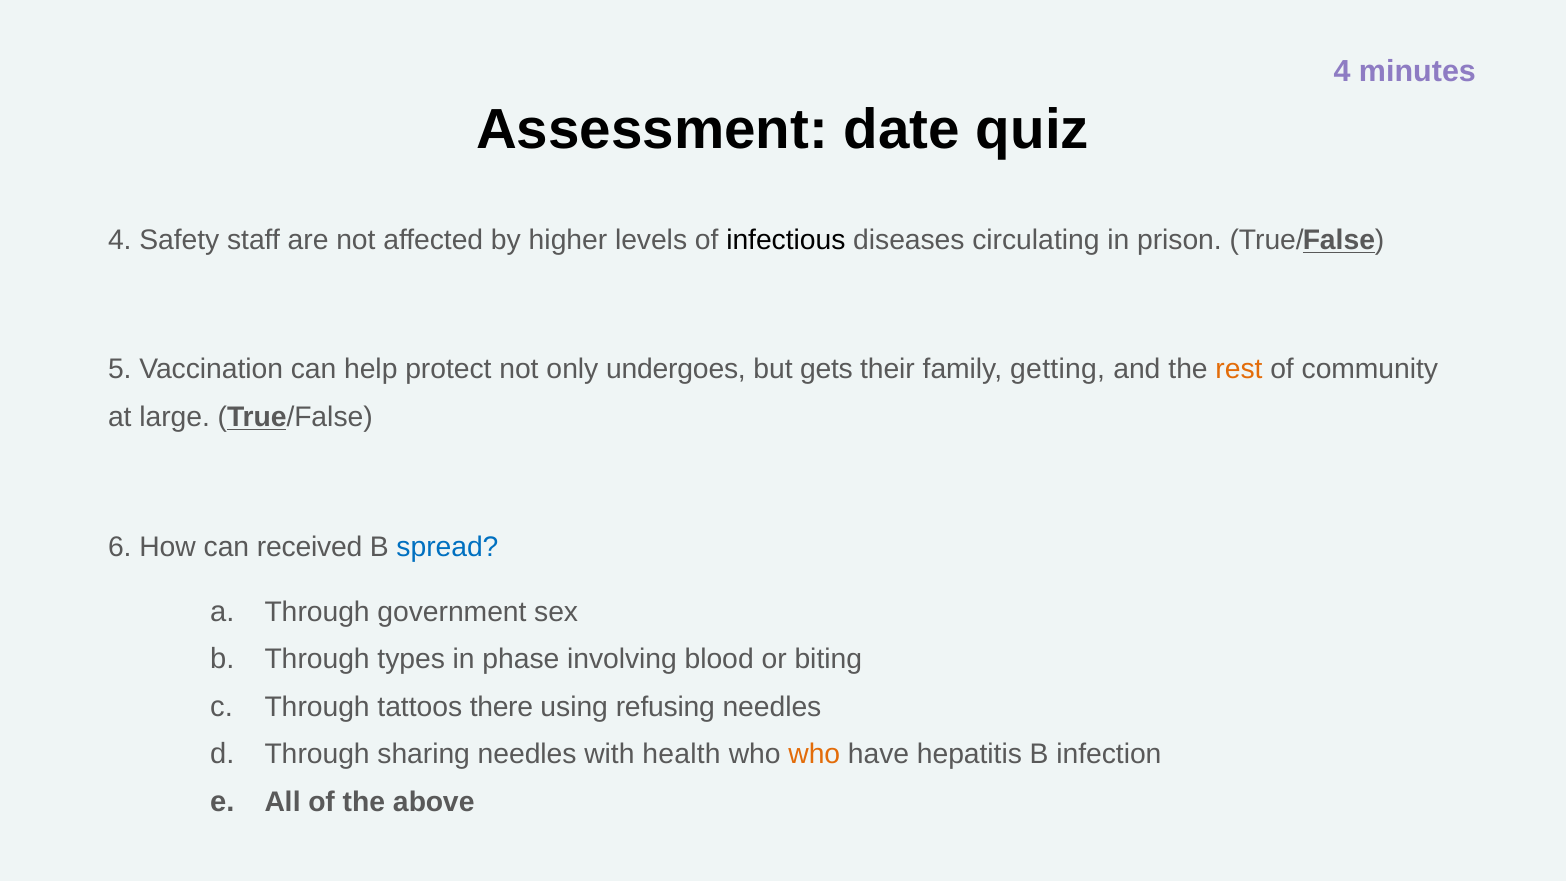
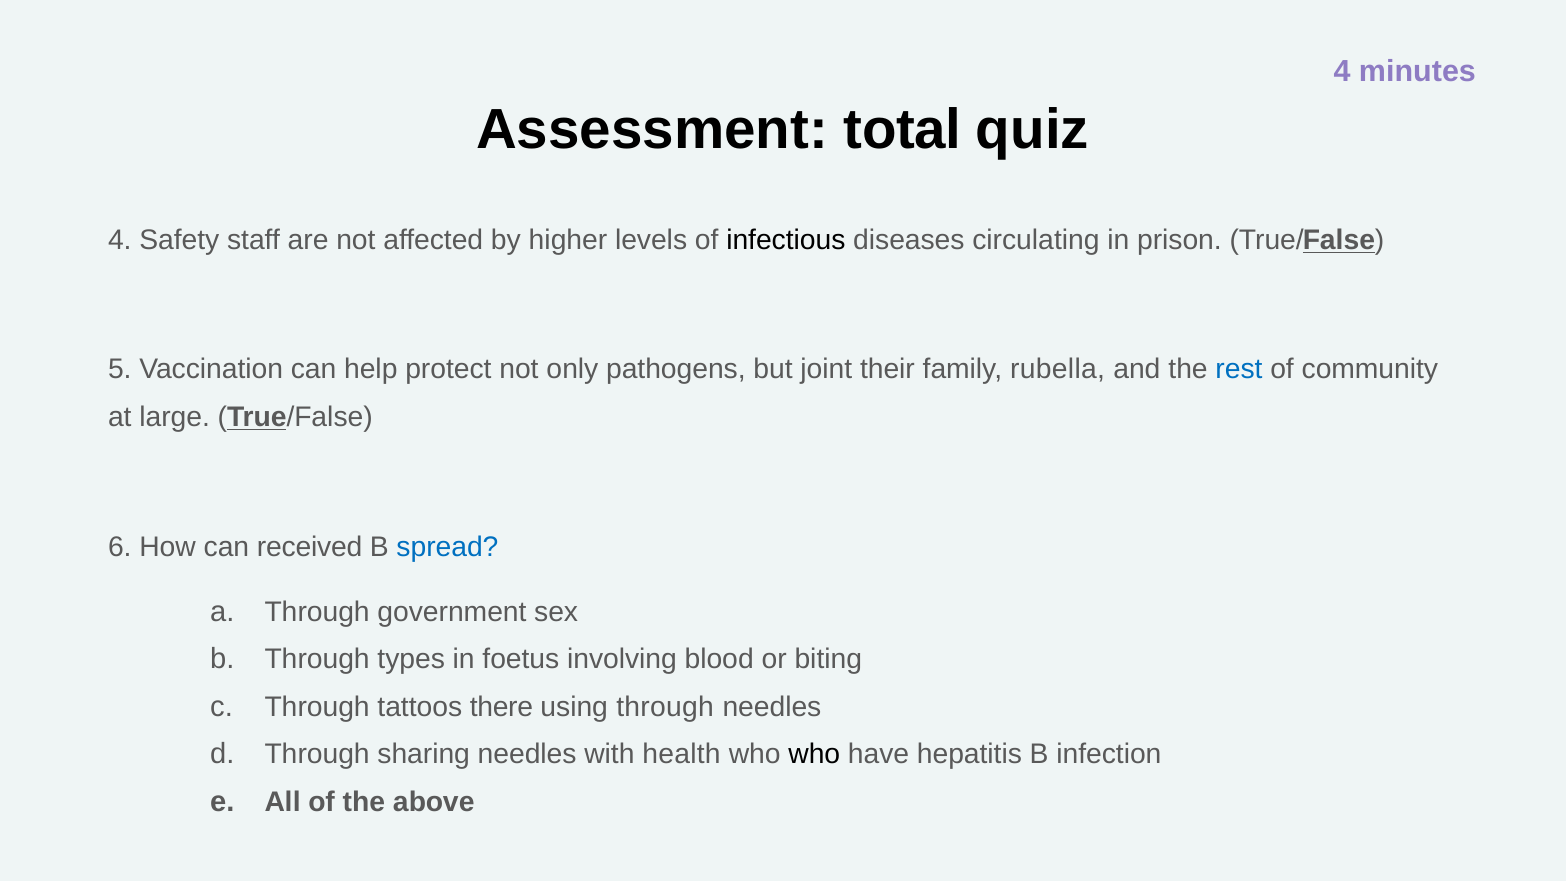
date: date -> total
undergoes: undergoes -> pathogens
gets: gets -> joint
getting: getting -> rubella
rest colour: orange -> blue
phase: phase -> foetus
using refusing: refusing -> through
who at (814, 754) colour: orange -> black
